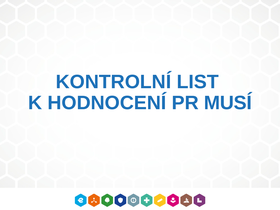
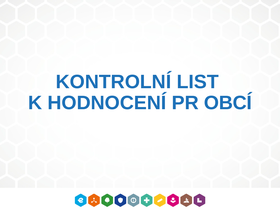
MUSÍ: MUSÍ -> OBCÍ
